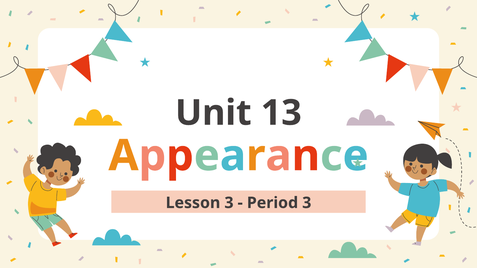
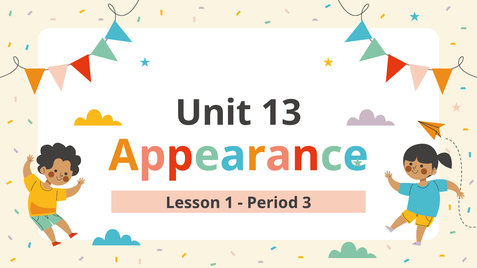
Lesson 3: 3 -> 1
